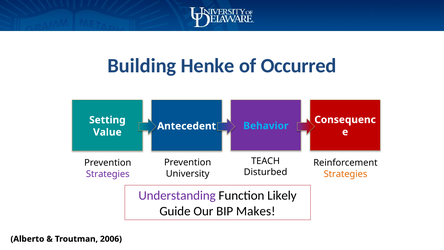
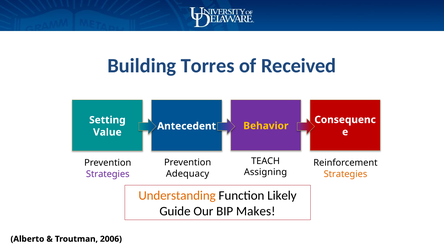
Henke: Henke -> Torres
Occurred: Occurred -> Received
Behavior colour: light blue -> yellow
Disturbed: Disturbed -> Assigning
University: University -> Adequacy
Understanding colour: purple -> orange
